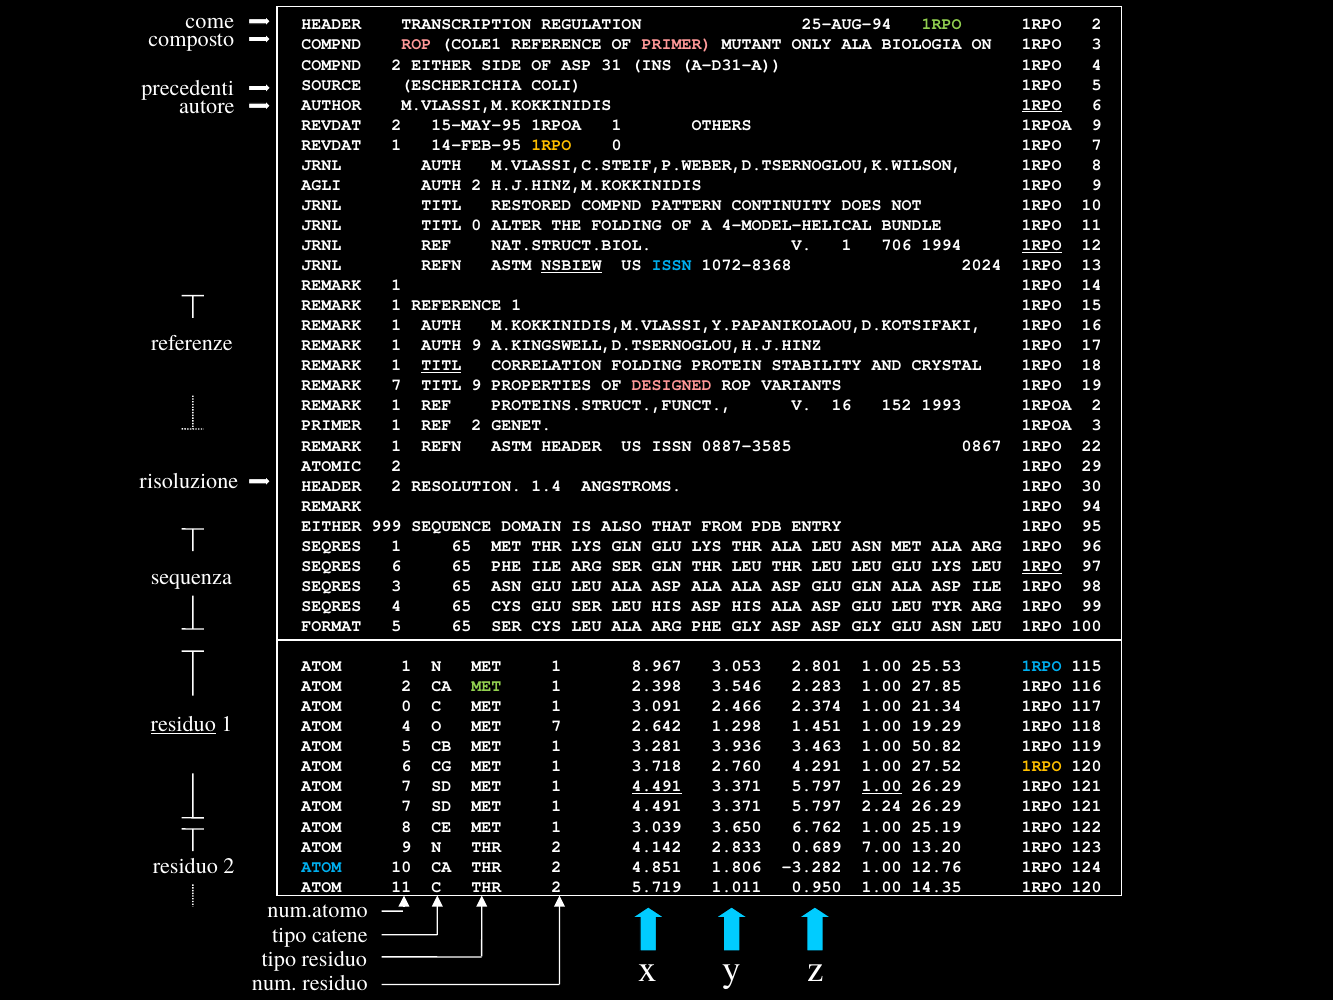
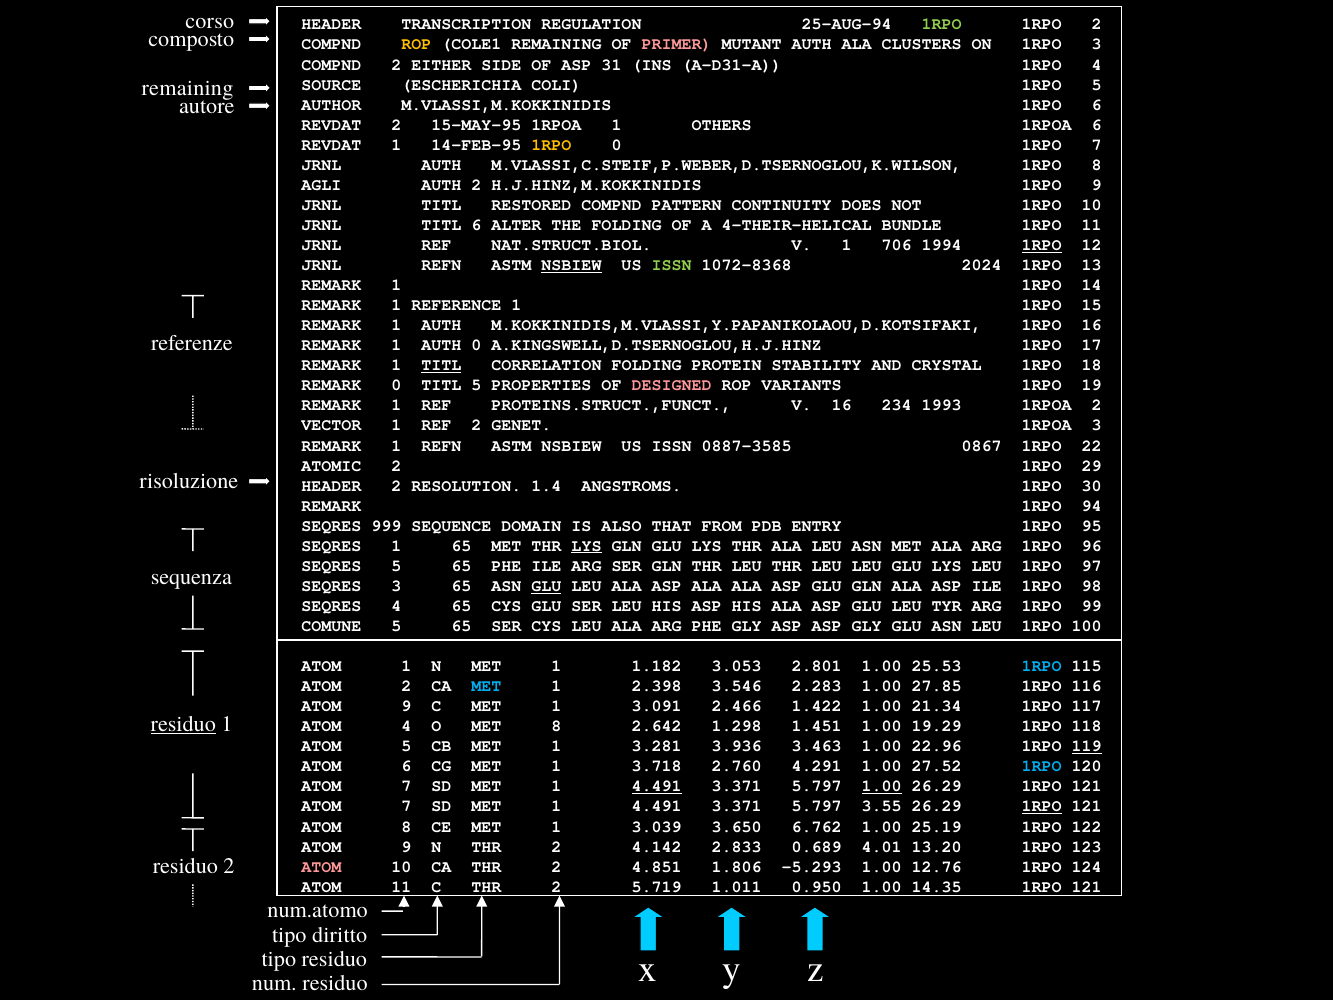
come: come -> corso
ROP at (416, 44) colour: pink -> yellow
COLE1 REFERENCE: REFERENCE -> REMAINING
MUTANT ONLY: ONLY -> AUTH
BIOLOGIA: BIOLOGIA -> CLUSTERS
precedenti at (188, 88): precedenti -> remaining
1RPO at (1042, 105) underline: present -> none
1RPOA 9: 9 -> 6
TITL 0: 0 -> 6
4-MODEL-HELICAL: 4-MODEL-HELICAL -> 4-THEIR-HELICAL
ISSN at (672, 265) colour: light blue -> light green
AUTH 9: 9 -> 0
REMARK 7: 7 -> 0
TITL 9: 9 -> 5
152: 152 -> 234
PRIMER at (331, 425): PRIMER -> VECTOR
1 REFN ASTM HEADER: HEADER -> NSBIEW
EITHER at (331, 526): EITHER -> SEQRES
LYS at (587, 546) underline: none -> present
SEQRES 6: 6 -> 5
1RPO at (1042, 566) underline: present -> none
GLU at (546, 586) underline: none -> present
FORMAT: FORMAT -> COMUNE
8.967: 8.967 -> 1.182
MET at (486, 686) colour: light green -> light blue
0 at (406, 706): 0 -> 9
2.374: 2.374 -> 1.422
MET 7: 7 -> 8
50.82: 50.82 -> 22.96
119 underline: none -> present
1RPO at (1042, 766) colour: yellow -> light blue
2.24: 2.24 -> 3.55
1RPO at (1042, 806) underline: none -> present
7.00: 7.00 -> 4.01
ATOM at (321, 866) colour: light blue -> pink
-3.282: -3.282 -> -5.293
14.35 1RPO 120: 120 -> 121
catene: catene -> diritto
